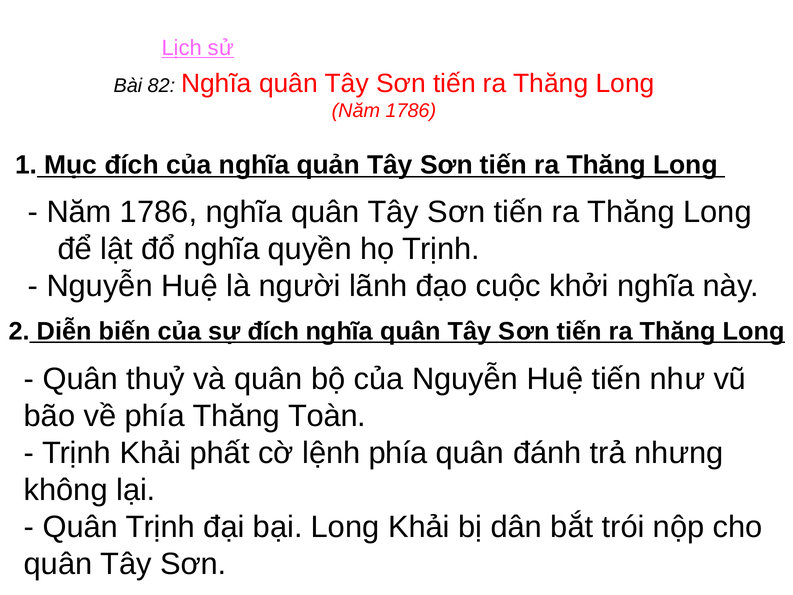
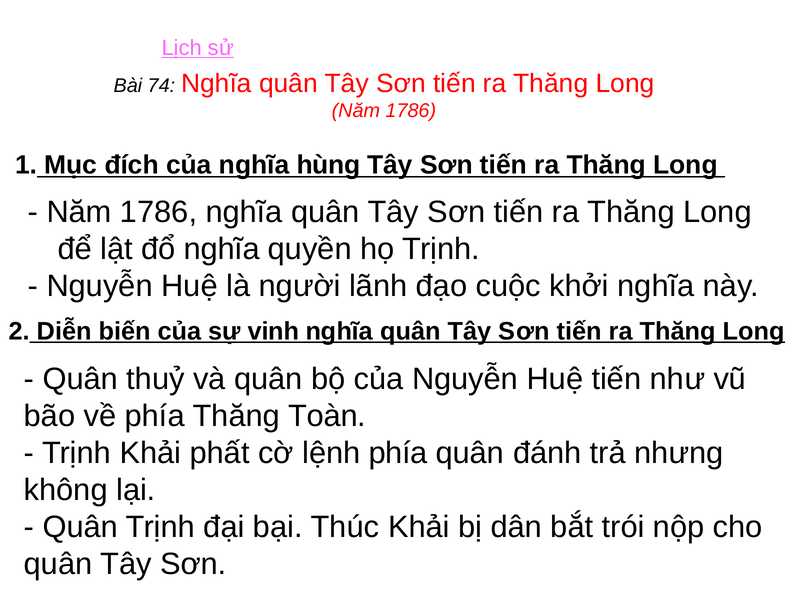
82: 82 -> 74
quản: quản -> hùng
sự đích: đích -> vinh
bại Long: Long -> Thúc
